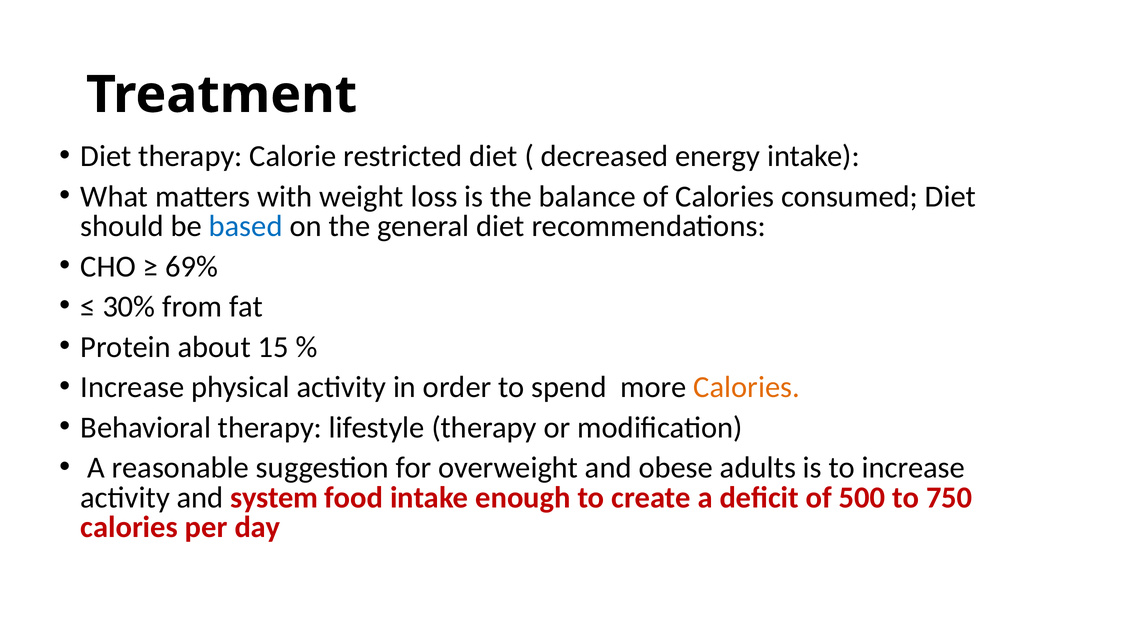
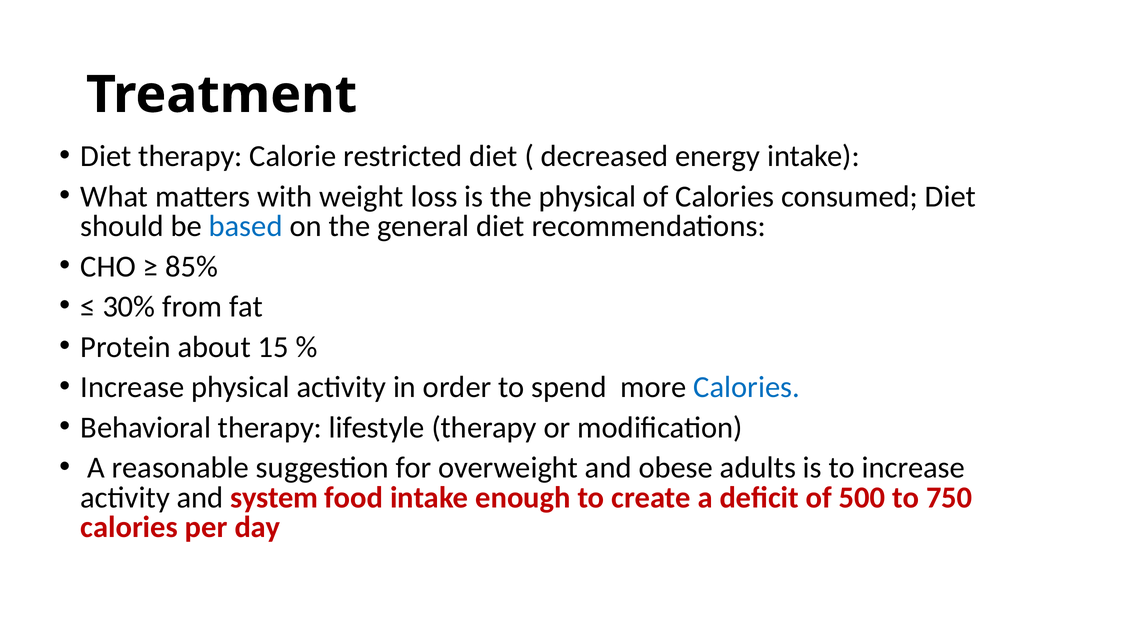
the balance: balance -> physical
69%: 69% -> 85%
Calories at (747, 387) colour: orange -> blue
